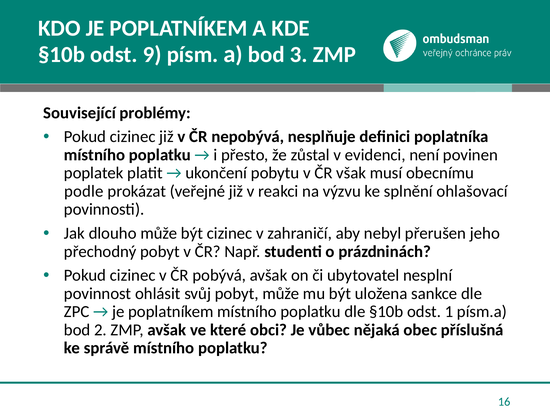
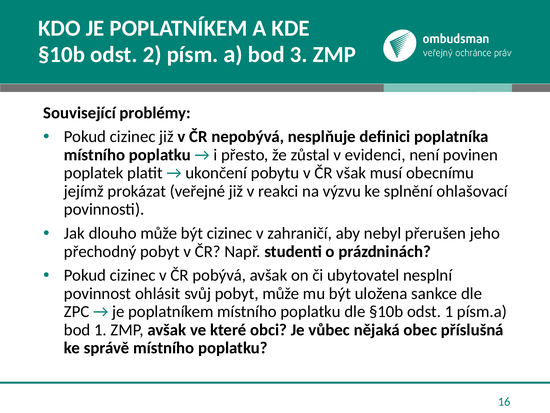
9: 9 -> 2
podle: podle -> jejímž
bod 2: 2 -> 1
